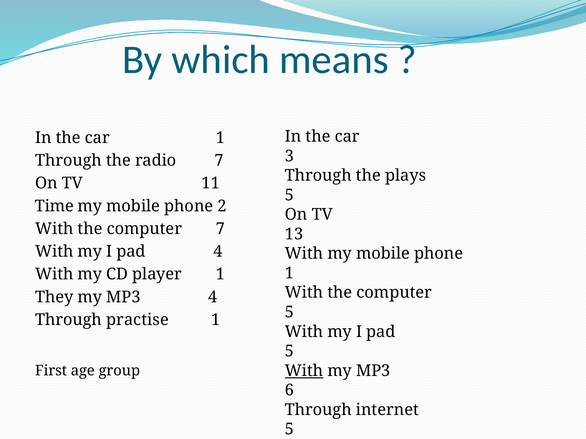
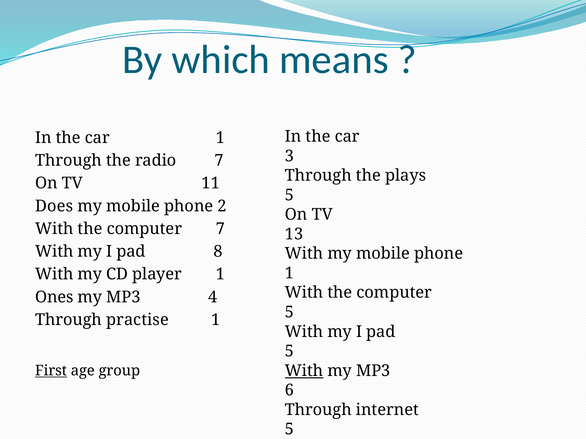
Time: Time -> Does
pad 4: 4 -> 8
They: They -> Ones
First underline: none -> present
